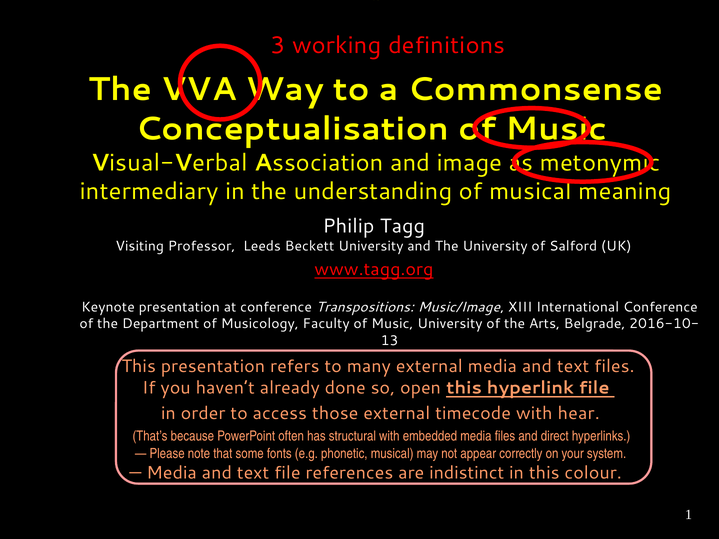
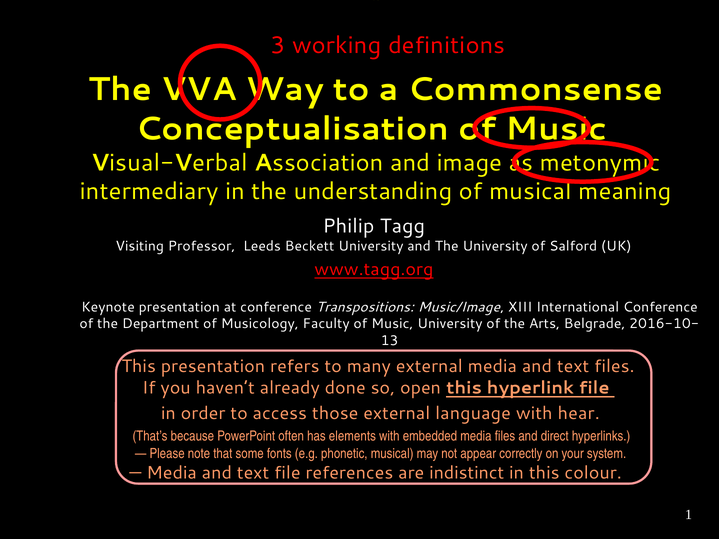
timecode: timecode -> language
structural: structural -> elements
